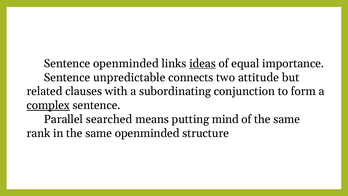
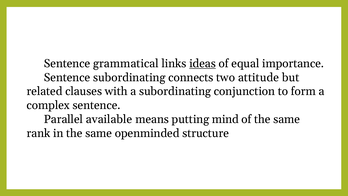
Sentence openminded: openminded -> grammatical
Sentence unpredictable: unpredictable -> subordinating
complex underline: present -> none
searched: searched -> available
